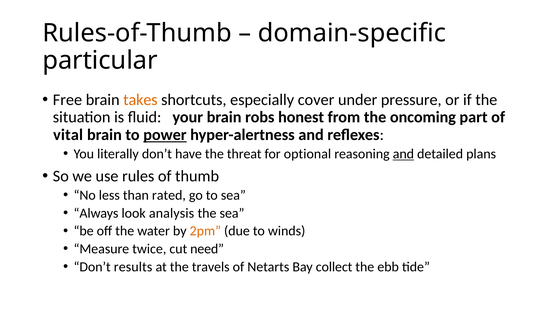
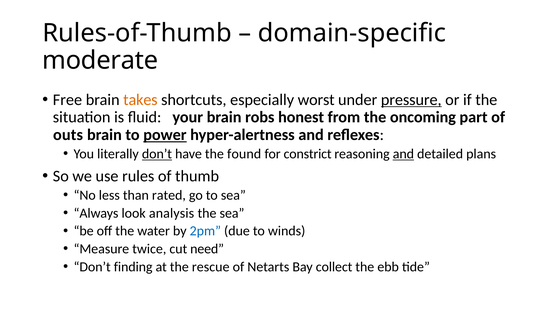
particular: particular -> moderate
cover: cover -> worst
pressure underline: none -> present
vital: vital -> outs
don’t at (157, 154) underline: none -> present
threat: threat -> found
optional: optional -> constrict
2pm colour: orange -> blue
results: results -> finding
travels: travels -> rescue
